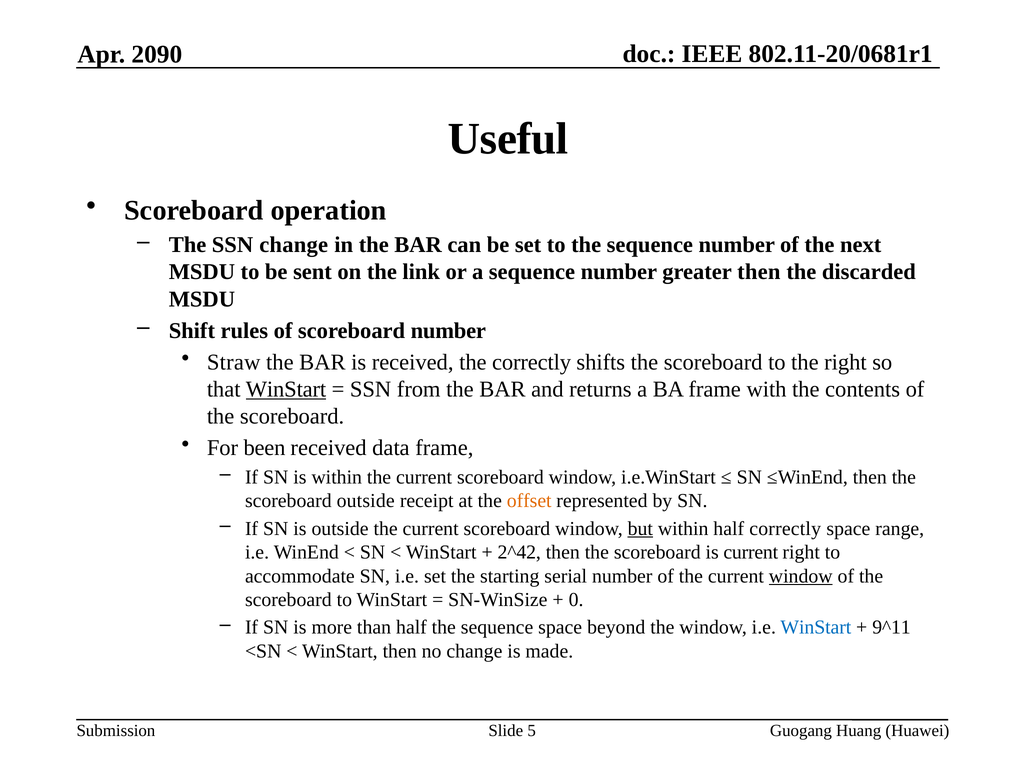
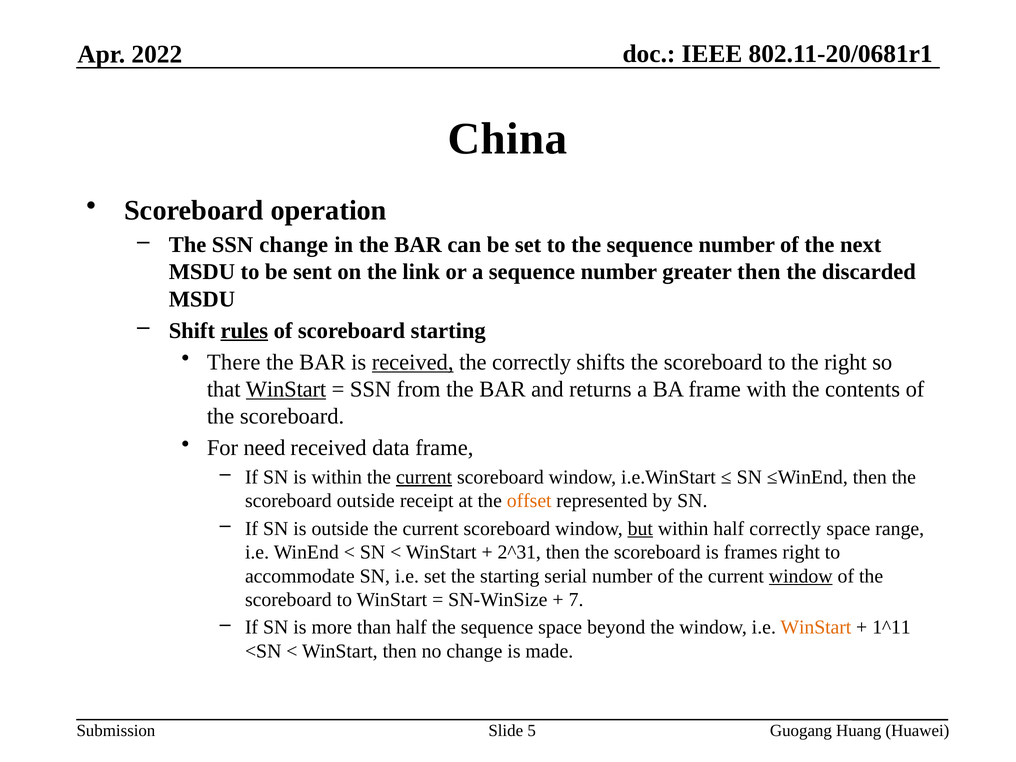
2090: 2090 -> 2022
Useful: Useful -> China
rules underline: none -> present
scoreboard number: number -> starting
Straw: Straw -> There
received at (413, 362) underline: none -> present
been: been -> need
current at (424, 477) underline: none -> present
2^42: 2^42 -> 2^31
is current: current -> frames
0: 0 -> 7
WinStart at (816, 627) colour: blue -> orange
9^11: 9^11 -> 1^11
